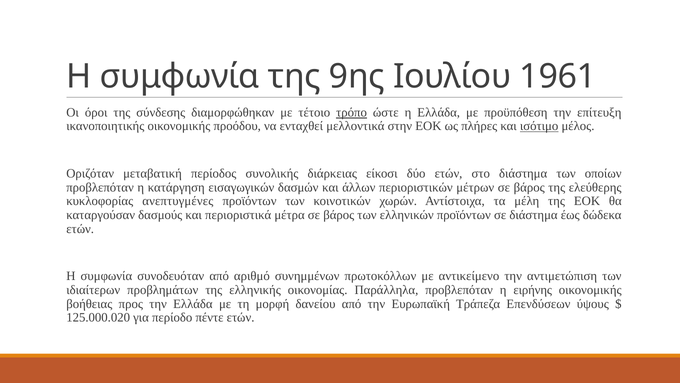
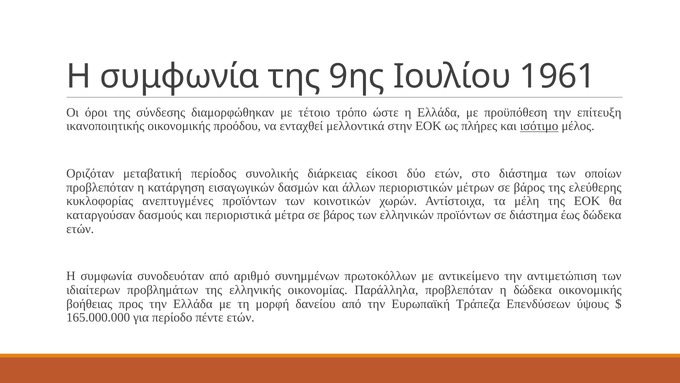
τρόπο underline: present -> none
η ειρήνης: ειρήνης -> δώδεκα
125.000.020: 125.000.020 -> 165.000.000
